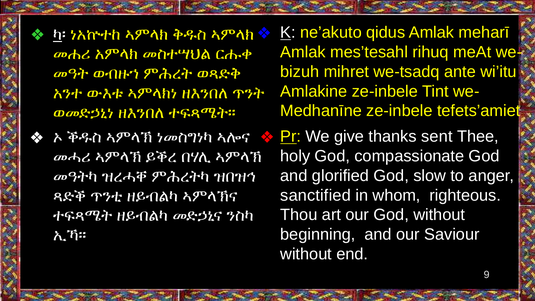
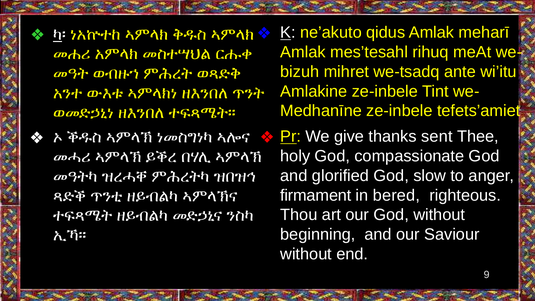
sanctified: sanctified -> firmament
whom: whom -> bered
